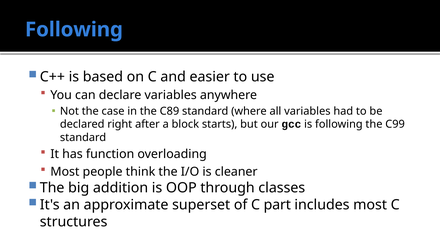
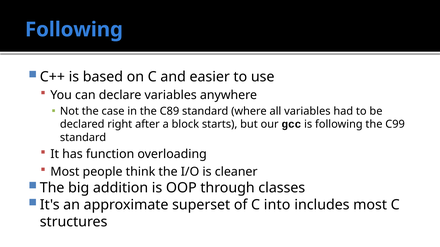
part: part -> into
